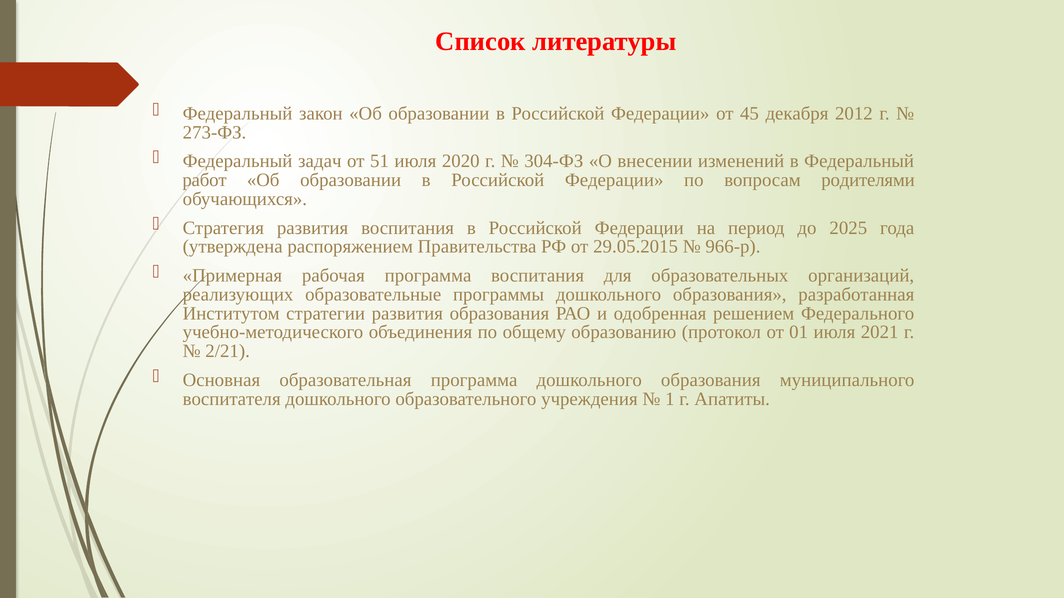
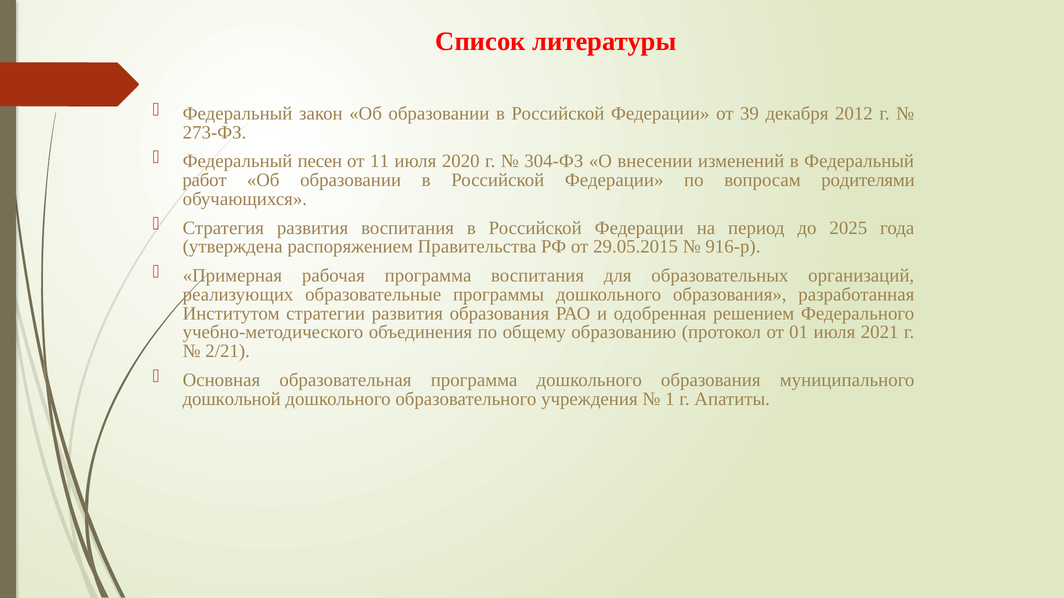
45: 45 -> 39
задач: задач -> песен
51: 51 -> 11
966-р: 966-р -> 916-р
воспитателя: воспитателя -> дошкольной
